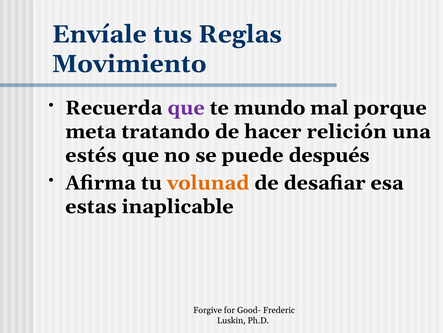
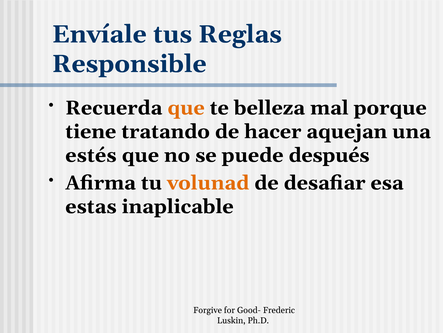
Movimiento: Movimiento -> Responsible
que at (186, 108) colour: purple -> orange
mundo: mundo -> belleza
meta: meta -> tiene
relición: relición -> aquejan
